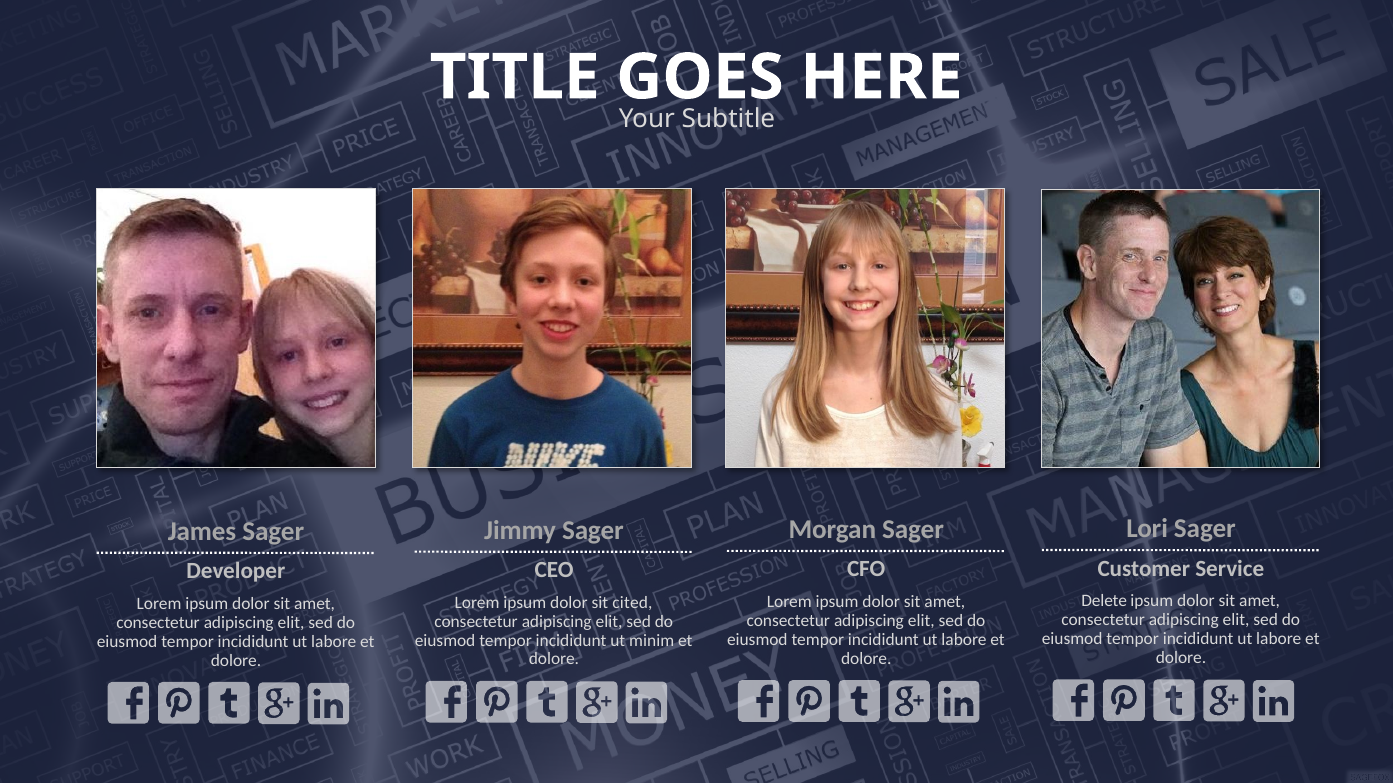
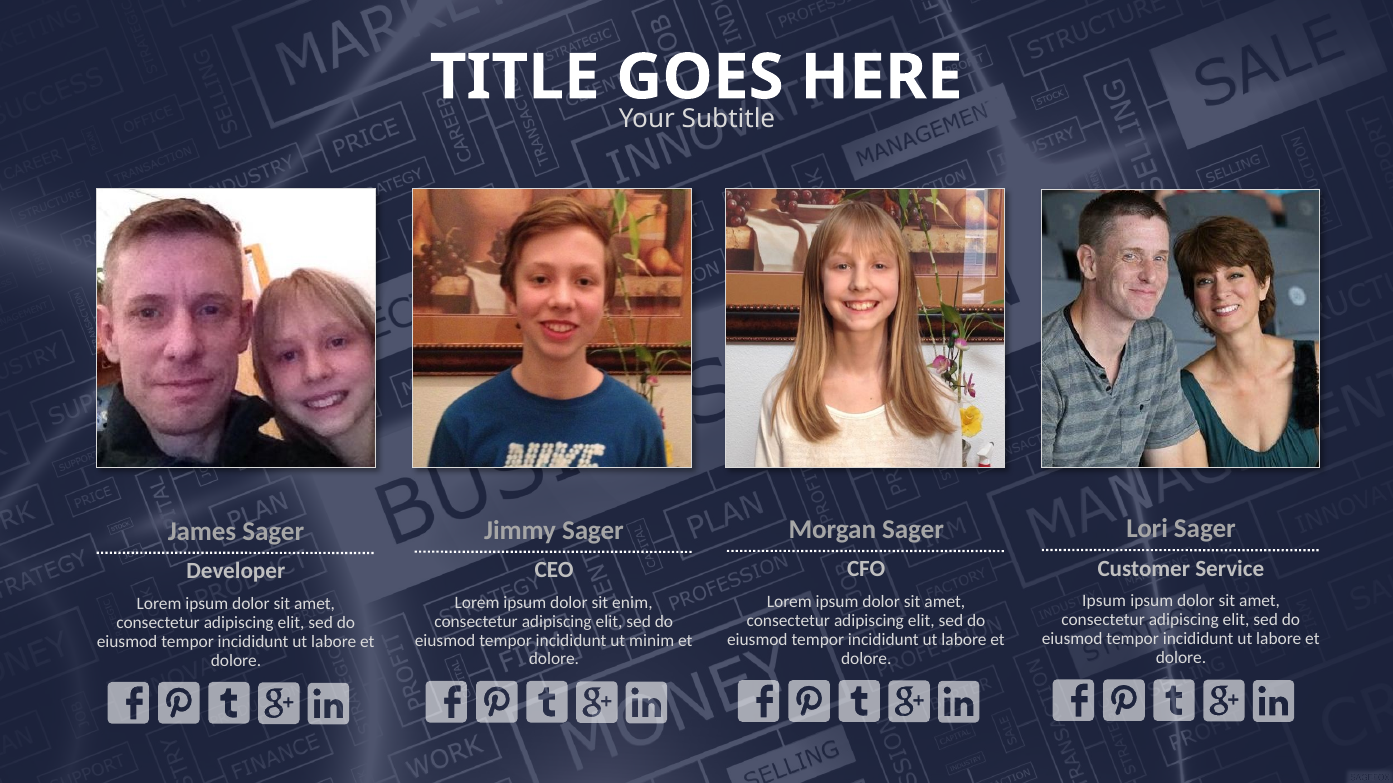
Delete at (1104, 602): Delete -> Ipsum
cited: cited -> enim
